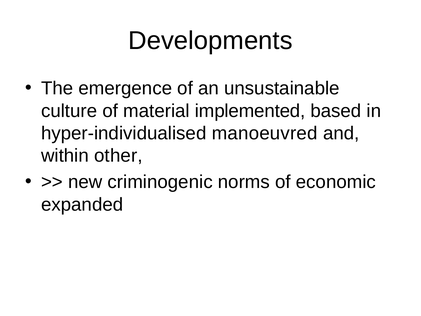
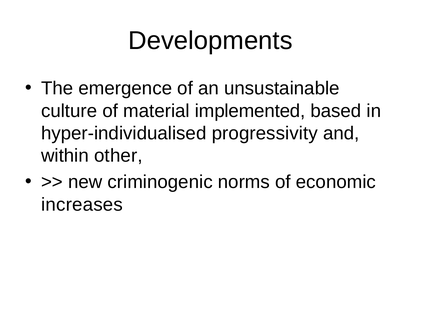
manoeuvred: manoeuvred -> progressivity
expanded: expanded -> increases
